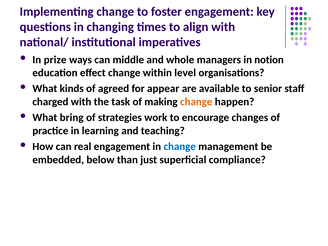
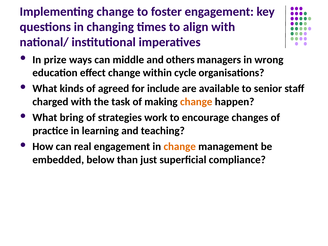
whole: whole -> others
notion: notion -> wrong
level: level -> cycle
appear: appear -> include
change at (180, 147) colour: blue -> orange
